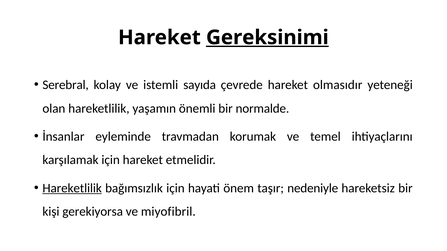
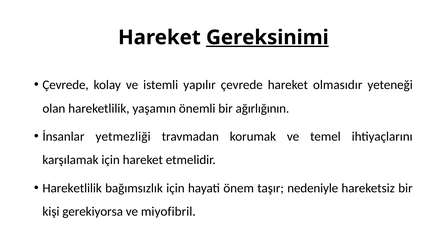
Serebral at (66, 85): Serebral -> Çevrede
sayıda: sayıda -> yapılır
normalde: normalde -> ağırlığının
eyleminde: eyleminde -> yetmezliği
Hareketlilik at (72, 188) underline: present -> none
